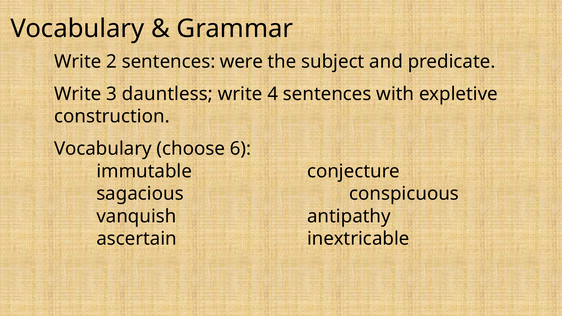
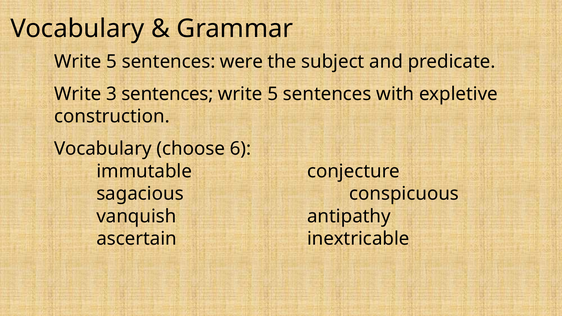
2 at (112, 62): 2 -> 5
3 dauntless: dauntless -> sentences
4 at (273, 94): 4 -> 5
